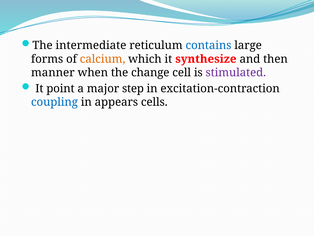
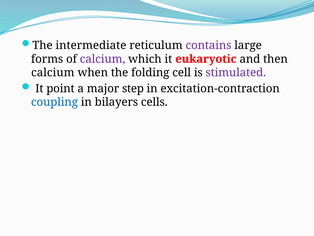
contains colour: blue -> purple
calcium at (103, 59) colour: orange -> purple
synthesize: synthesize -> eukaryotic
manner at (53, 72): manner -> calcium
change: change -> folding
appears: appears -> bilayers
